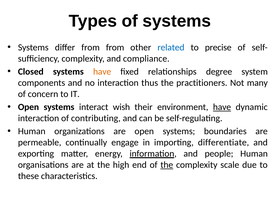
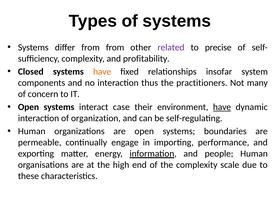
related colour: blue -> purple
compliance: compliance -> profitability
degree: degree -> insofar
wish: wish -> case
contributing: contributing -> organization
differentiate: differentiate -> performance
the at (167, 165) underline: present -> none
